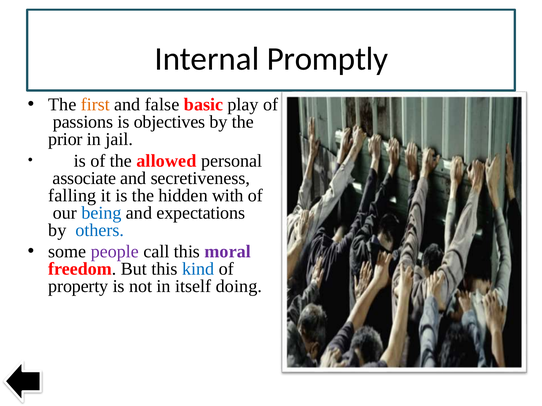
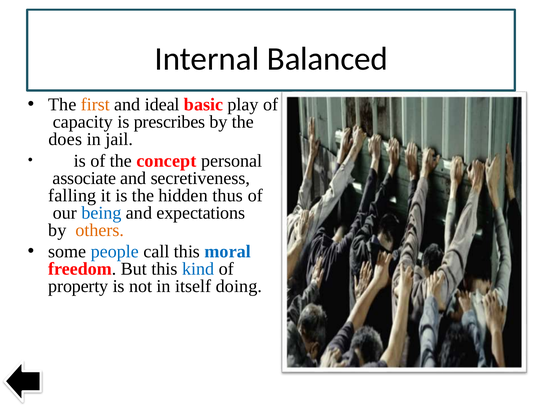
Promptly: Promptly -> Balanced
false: false -> ideal
passions: passions -> capacity
objectives: objectives -> prescribes
prior: prior -> does
allowed: allowed -> concept
with: with -> thus
others colour: blue -> orange
people colour: purple -> blue
moral colour: purple -> blue
